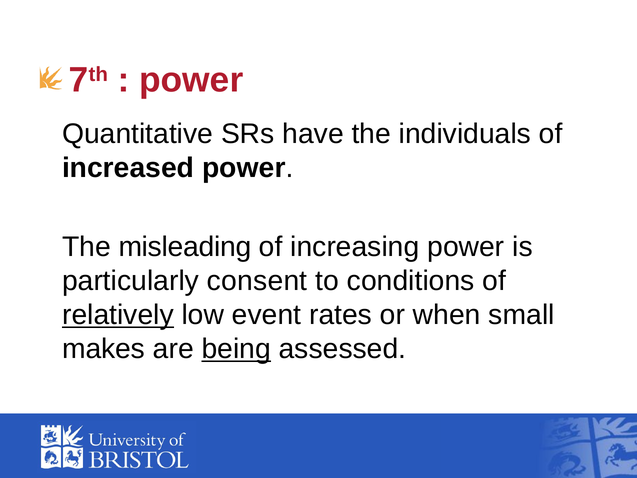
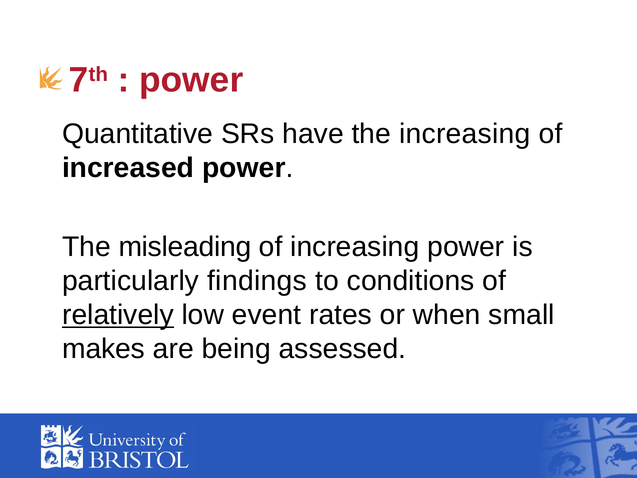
the individuals: individuals -> increasing
consent: consent -> findings
being underline: present -> none
